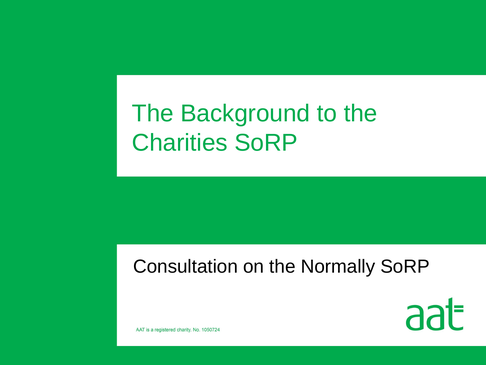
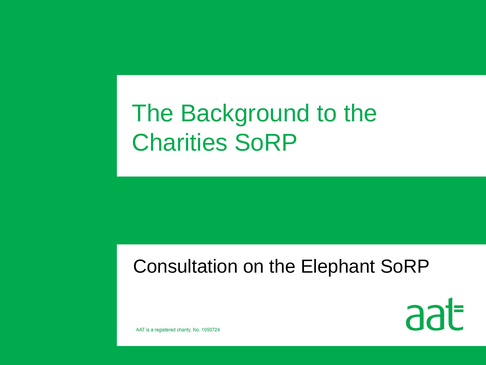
Normally: Normally -> Elephant
